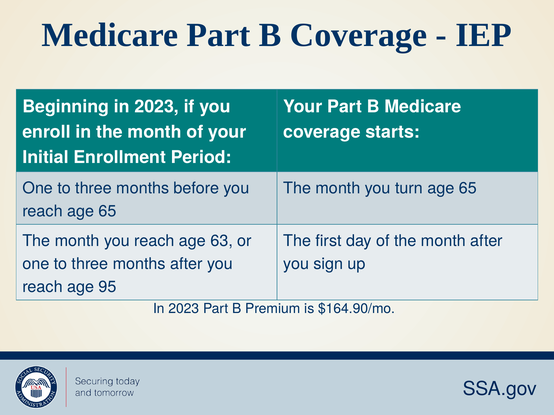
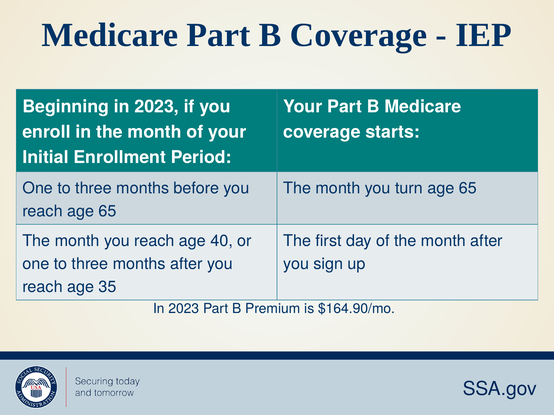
63: 63 -> 40
95: 95 -> 35
